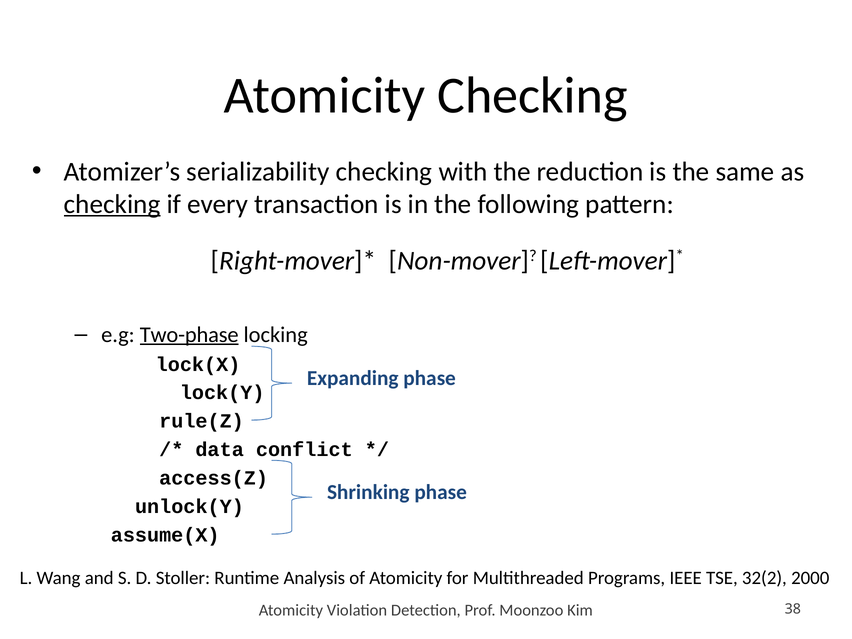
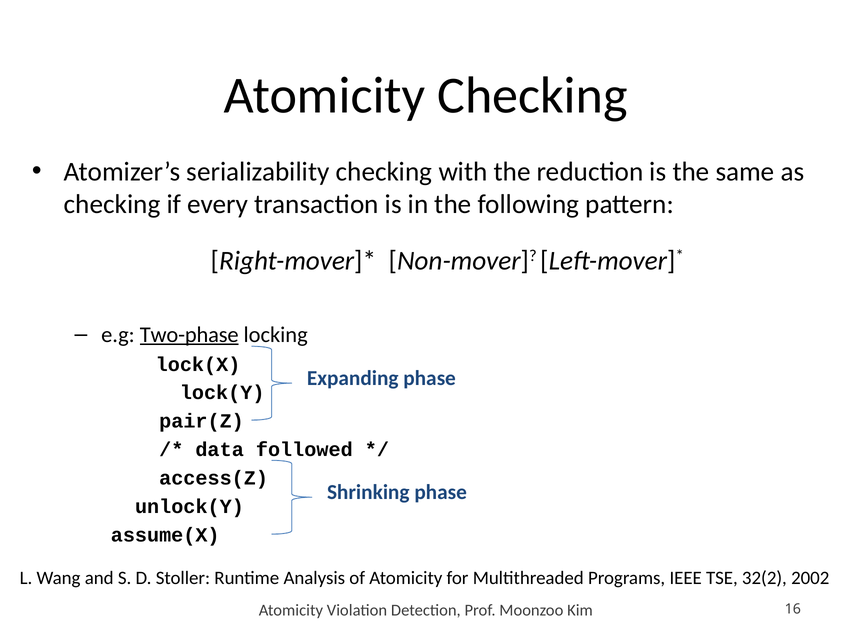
checking at (112, 204) underline: present -> none
rule(Z: rule(Z -> pair(Z
conflict: conflict -> followed
2000: 2000 -> 2002
38: 38 -> 16
